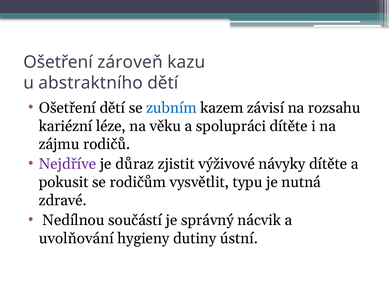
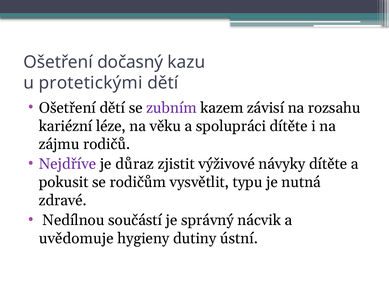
zároveň: zároveň -> dočasný
abstraktního: abstraktního -> protetickými
zubním colour: blue -> purple
uvolňování: uvolňování -> uvědomuje
